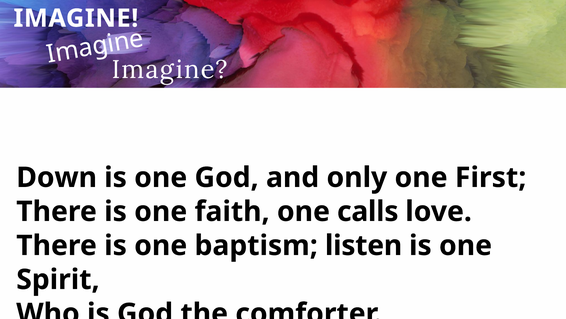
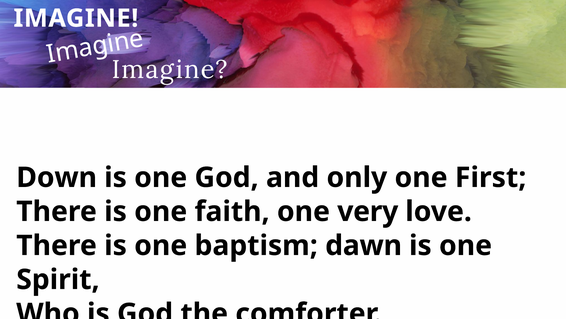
calls: calls -> very
listen: listen -> dawn
